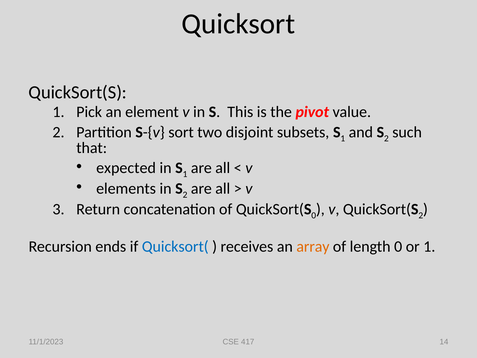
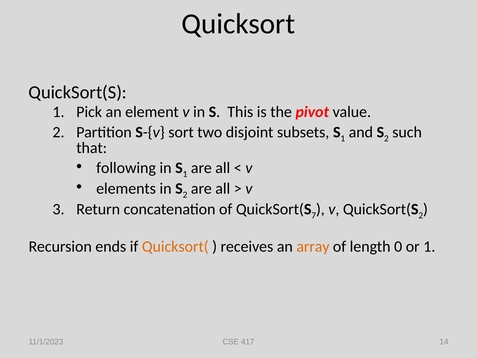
expected: expected -> following
QuickSort(S 0: 0 -> 7
Quicksort( colour: blue -> orange
